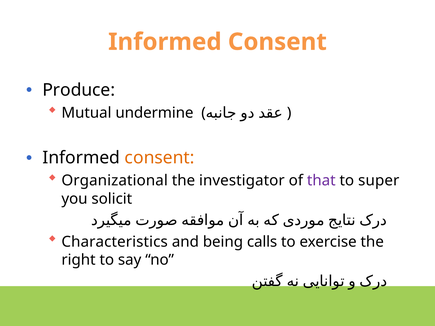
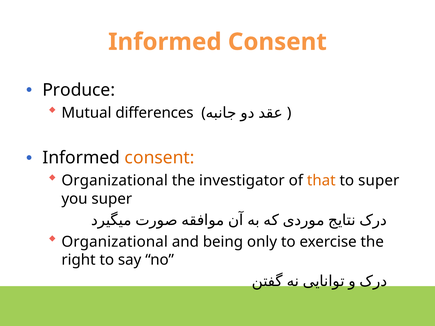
undermine: undermine -> differences
that colour: purple -> orange
you solicit: solicit -> super
Characteristics at (115, 242): Characteristics -> Organizational
calls: calls -> only
